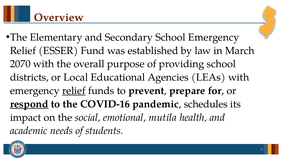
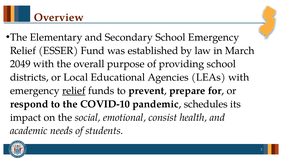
2070: 2070 -> 2049
respond underline: present -> none
COVID-16: COVID-16 -> COVID-10
mutila: mutila -> consist
